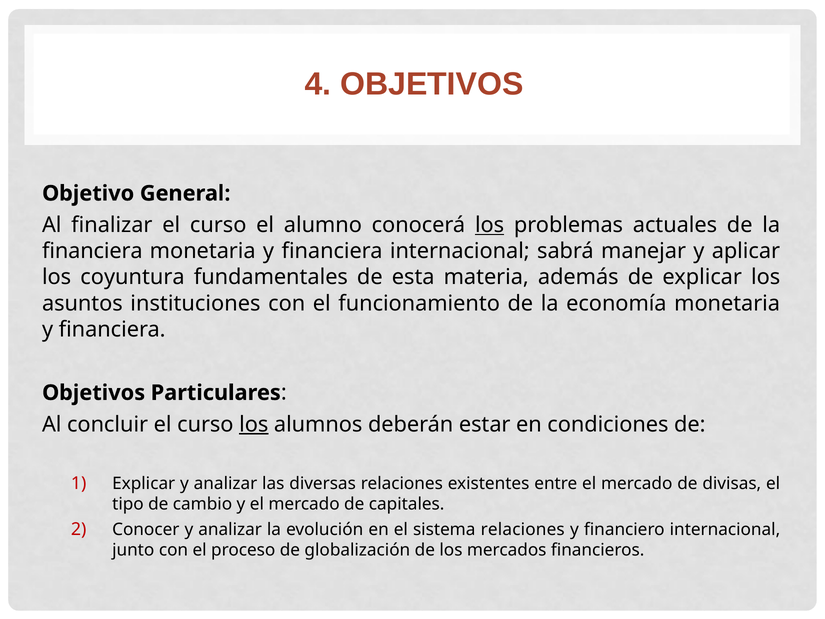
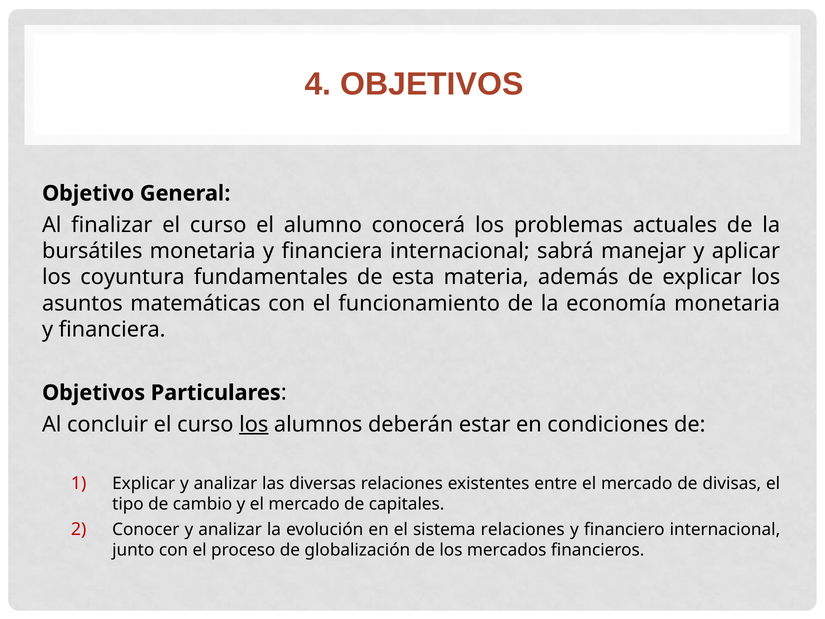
los at (490, 225) underline: present -> none
financiera at (92, 251): financiera -> bursátiles
instituciones: instituciones -> matemáticas
